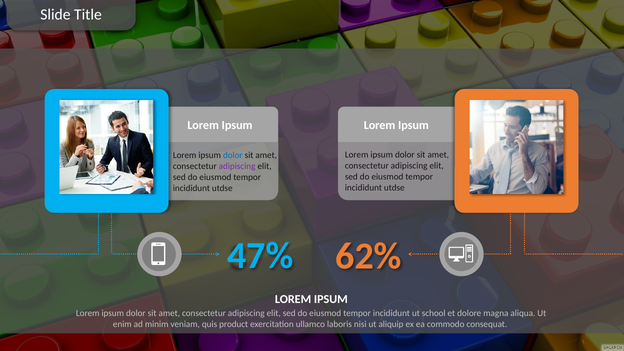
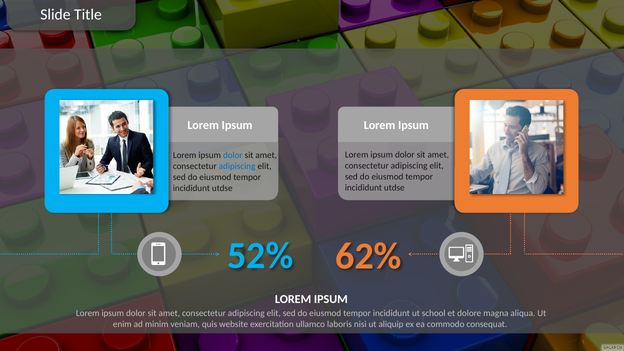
adipiscing at (237, 166) colour: purple -> blue
47%: 47% -> 52%
product: product -> website
